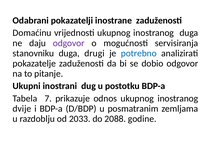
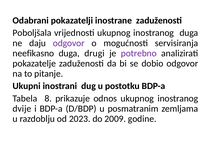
Domaćinu: Domaćinu -> Poboljšala
stanovniku: stanovniku -> neefikasno
potrebno colour: blue -> purple
7: 7 -> 8
2033: 2033 -> 2023
2088: 2088 -> 2009
